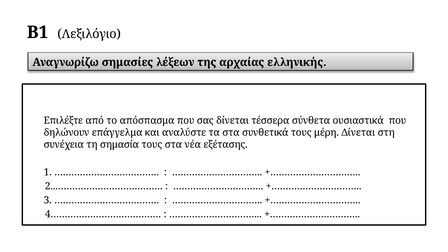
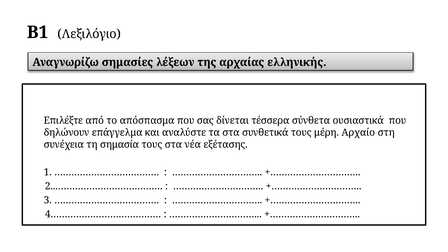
μέρη Δίνεται: Δίνεται -> Αρχαίο
